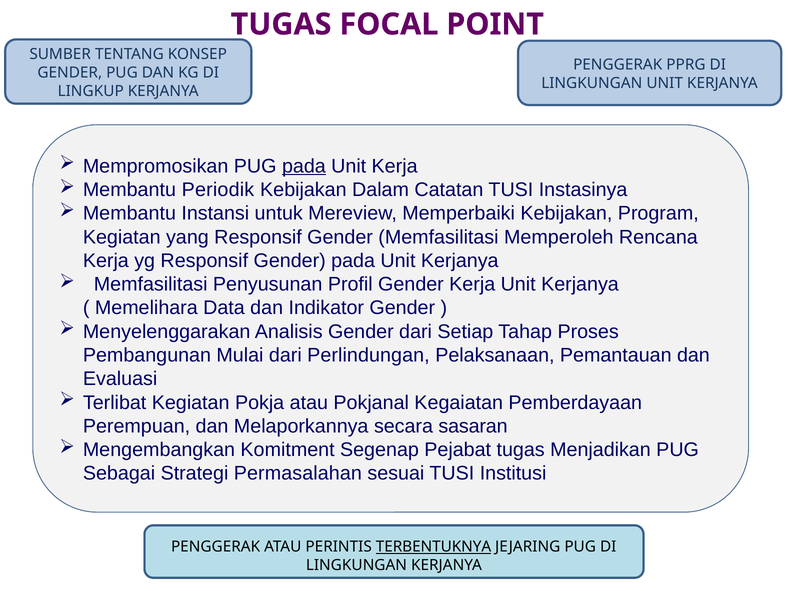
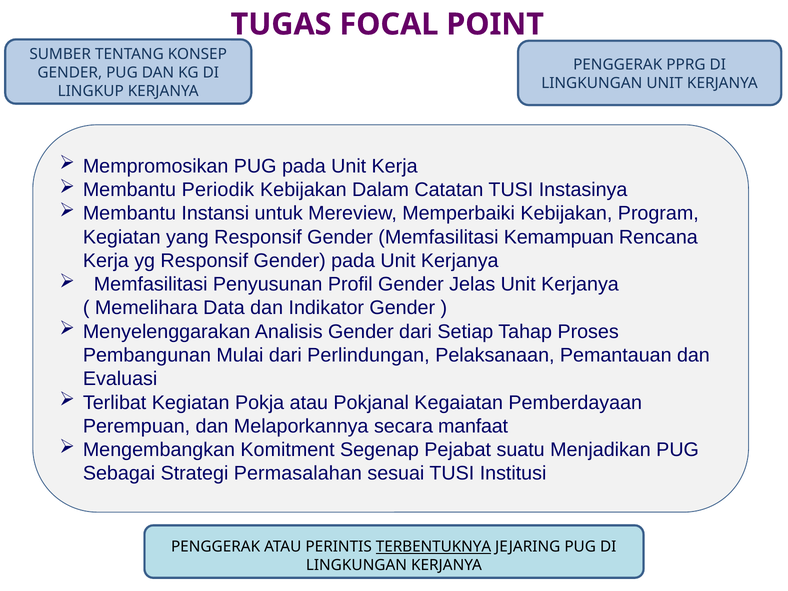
pada at (304, 166) underline: present -> none
Memperoleh: Memperoleh -> Kemampuan
Gender Kerja: Kerja -> Jelas
sasaran: sasaran -> manfaat
Pejabat tugas: tugas -> suatu
